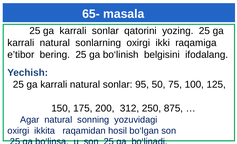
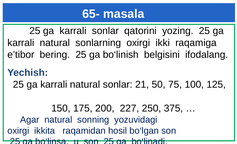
95: 95 -> 21
312: 312 -> 227
875: 875 -> 375
